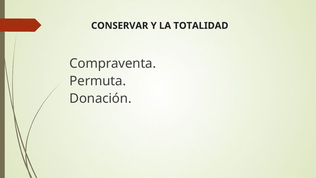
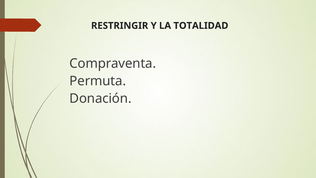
CONSERVAR: CONSERVAR -> RESTRINGIR
